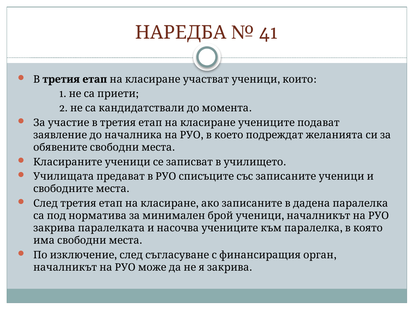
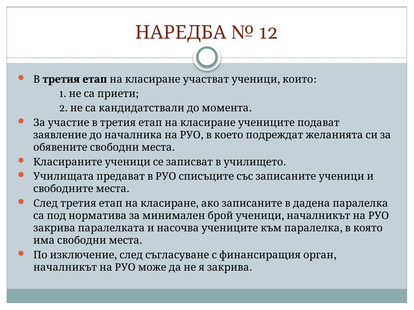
41: 41 -> 12
